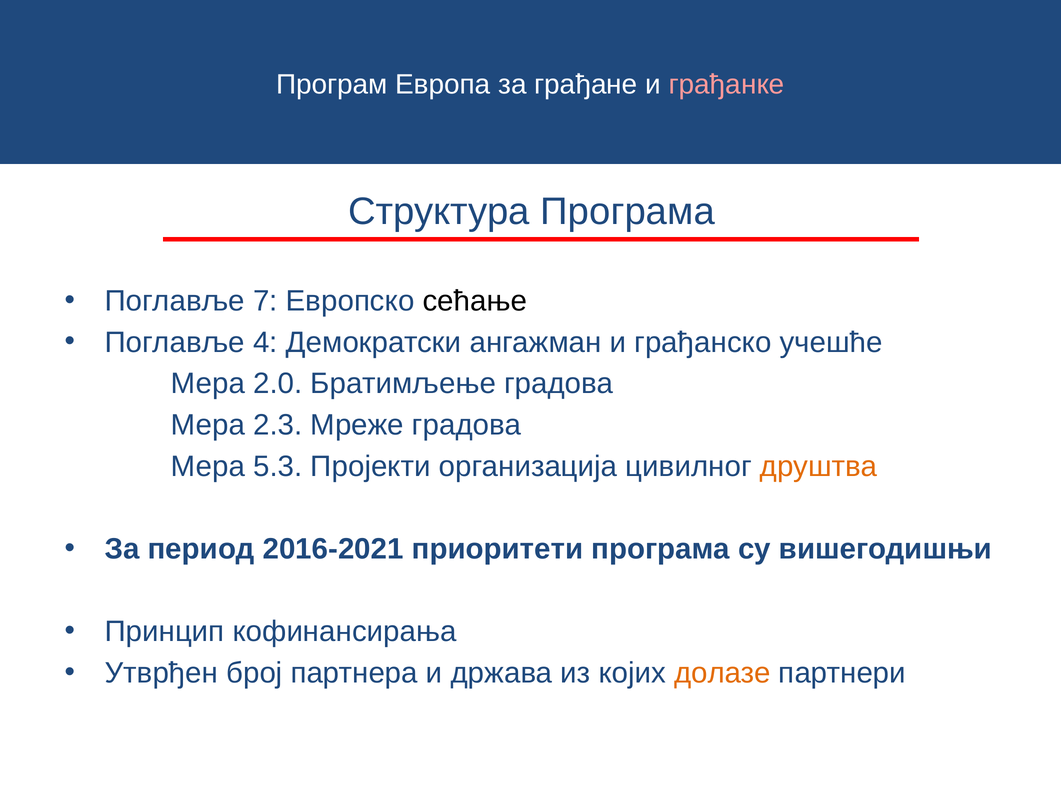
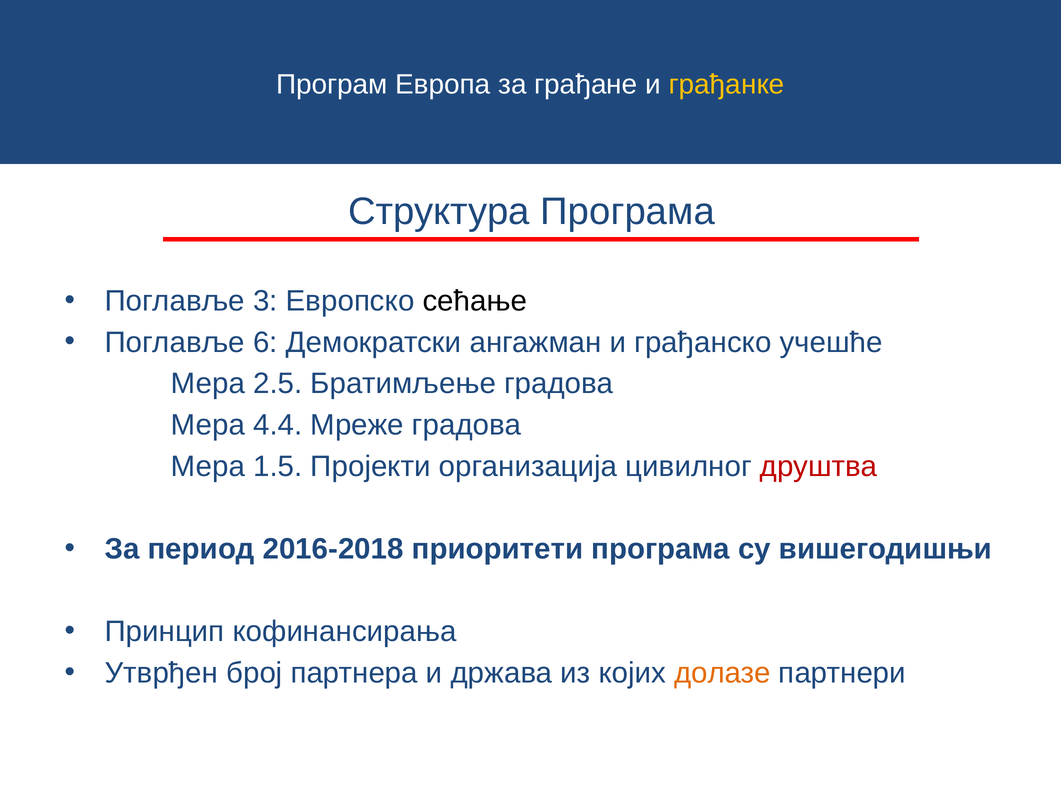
грађанке colour: pink -> yellow
7: 7 -> 3
4: 4 -> 6
2.0: 2.0 -> 2.5
2.3: 2.3 -> 4.4
5.3: 5.3 -> 1.5
друштва colour: orange -> red
2016-2021: 2016-2021 -> 2016-2018
